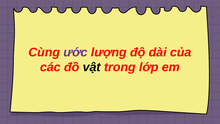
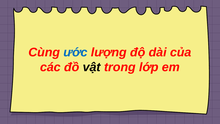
ước colour: purple -> blue
